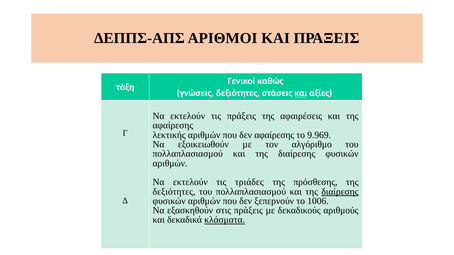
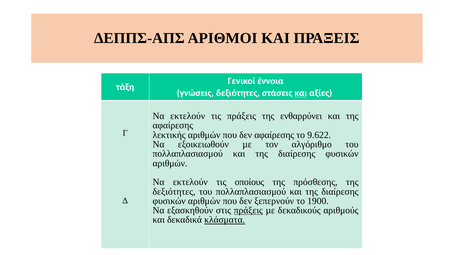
καθώς: καθώς -> έννοια
αφαιρέσεις: αφαιρέσεις -> ενθαρρύνει
9.969: 9.969 -> 9.622
τριάδες: τριάδες -> οποίους
διαίρεσης at (340, 192) underline: present -> none
1006: 1006 -> 1900
πράξεις at (248, 211) underline: none -> present
